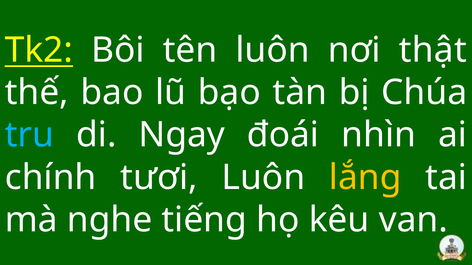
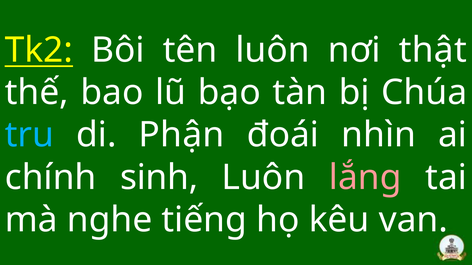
Ngay: Ngay -> Phận
tươi: tươi -> sinh
lắng colour: yellow -> pink
